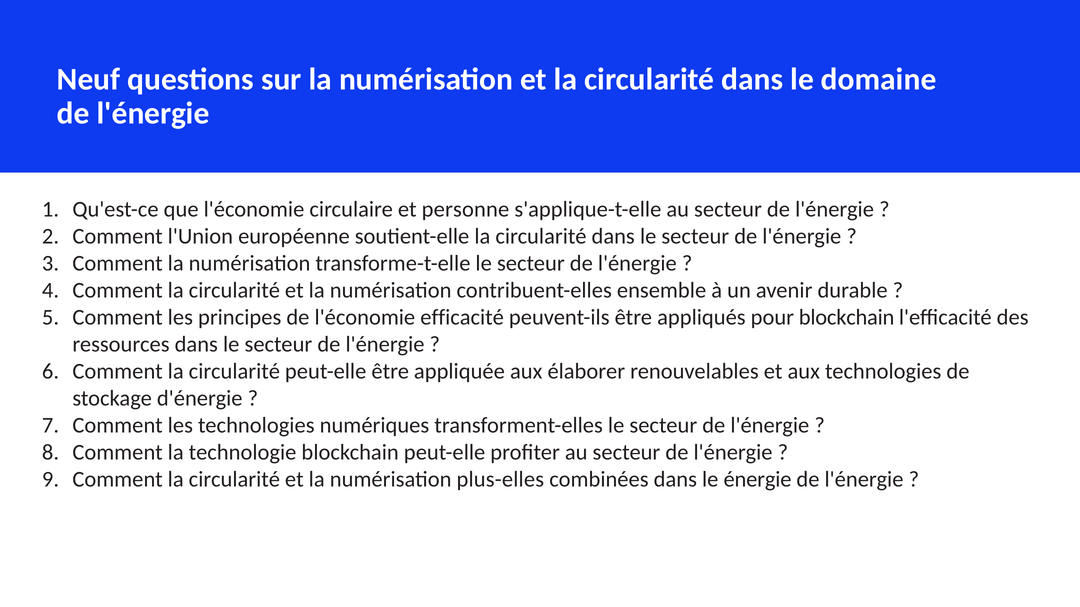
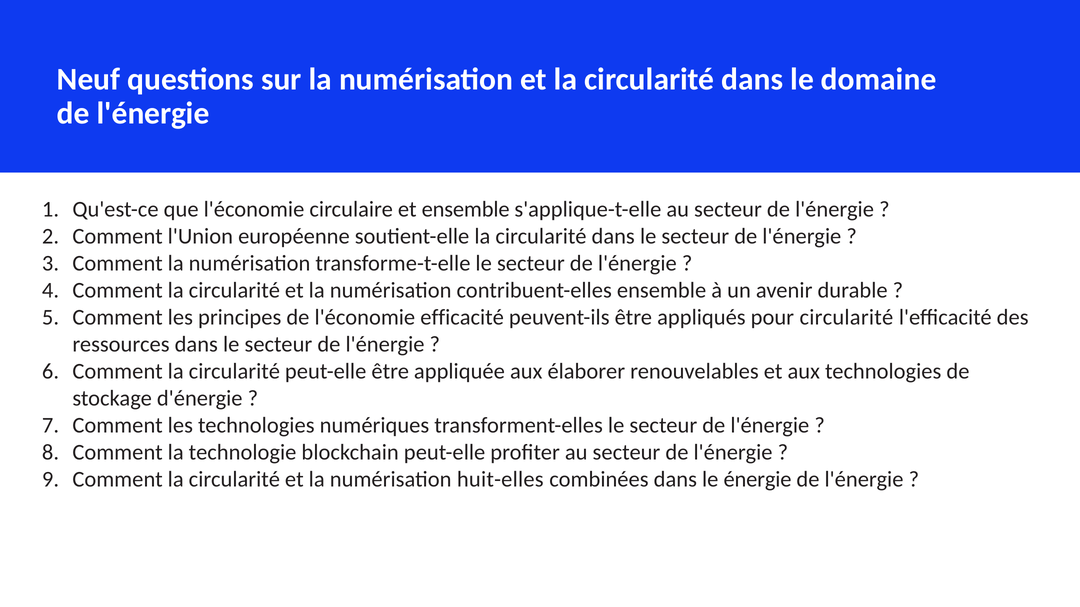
et personne: personne -> ensemble
pour blockchain: blockchain -> circularité
plus-elles: plus-elles -> huit-elles
